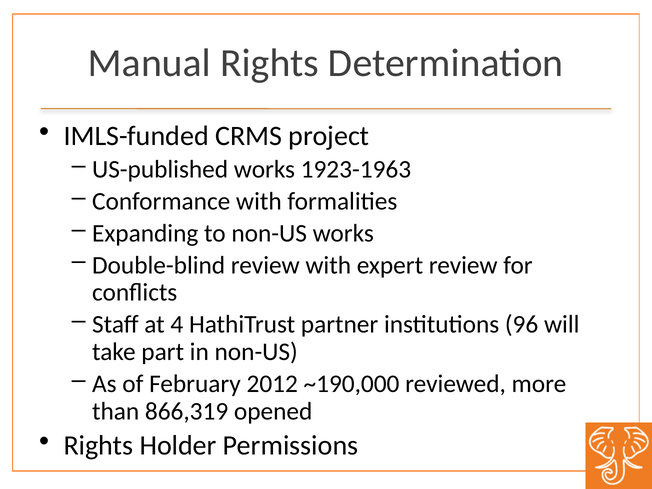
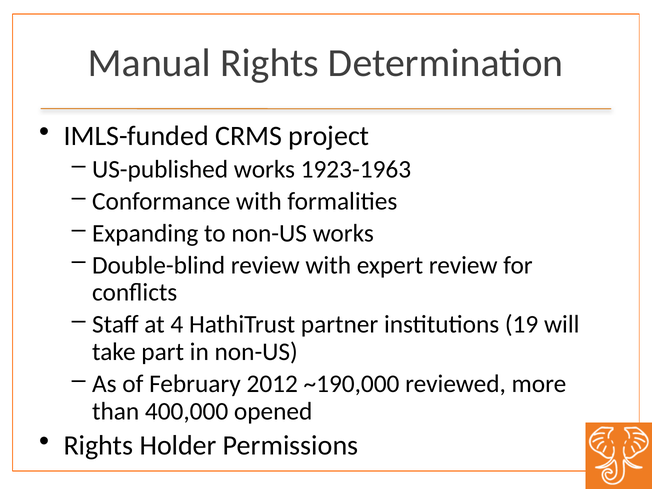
96: 96 -> 19
866,319: 866,319 -> 400,000
